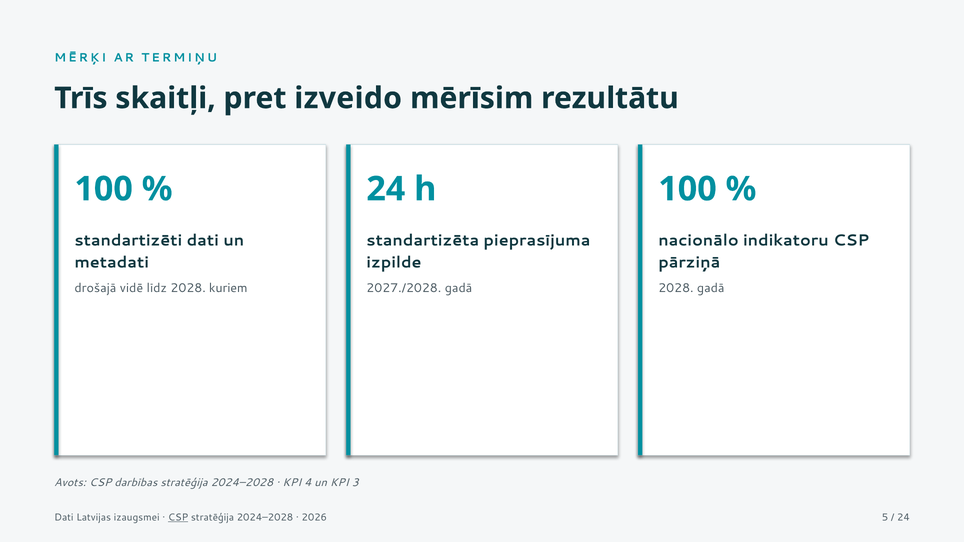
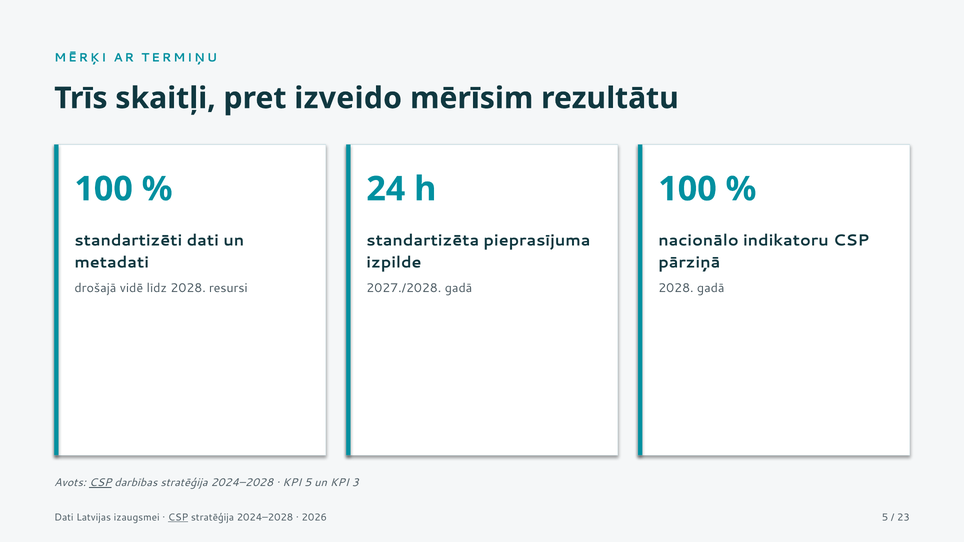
kuriem: kuriem -> resursi
CSP at (100, 483) underline: none -> present
KPI 4: 4 -> 5
24 at (903, 518): 24 -> 23
